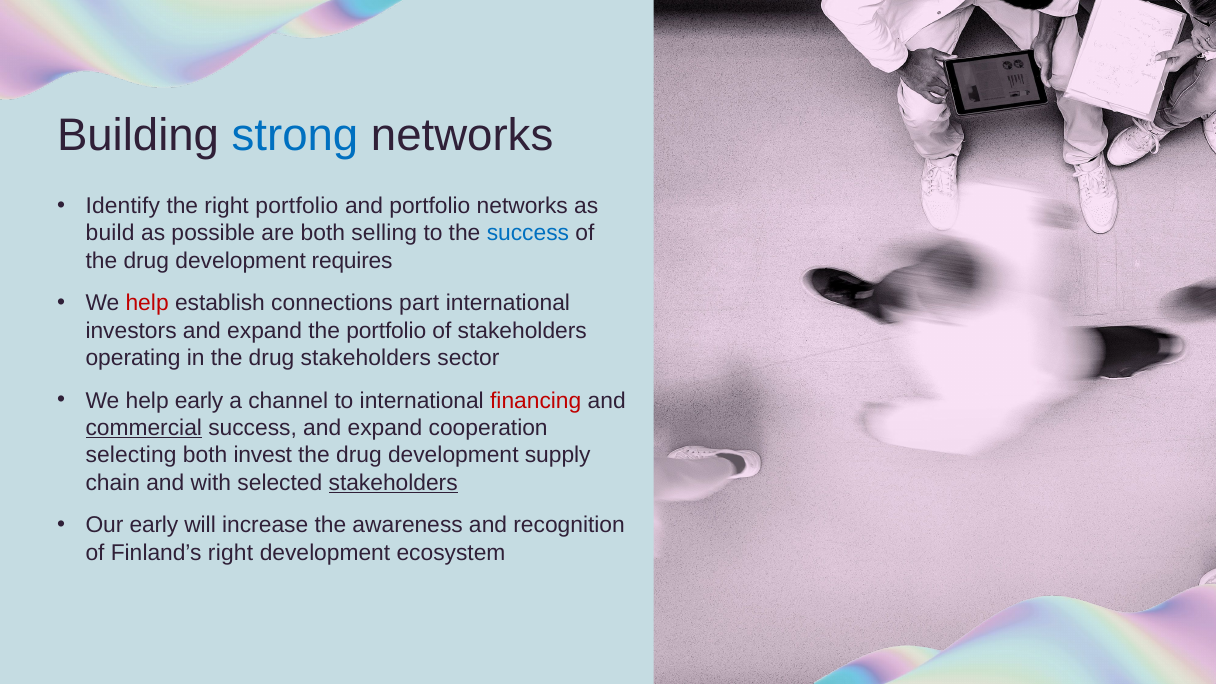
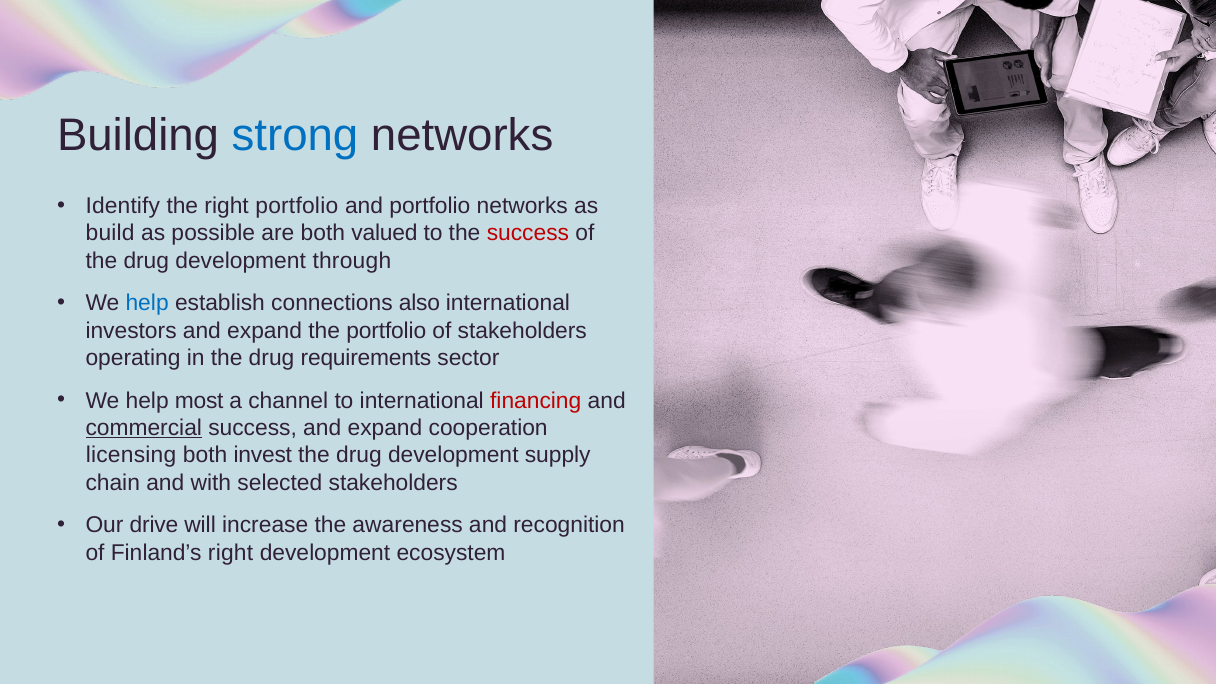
selling: selling -> valued
success at (528, 233) colour: blue -> red
requires: requires -> through
help at (147, 303) colour: red -> blue
part: part -> also
drug stakeholders: stakeholders -> requirements
help early: early -> most
selecting: selecting -> licensing
stakeholders at (393, 483) underline: present -> none
Our early: early -> drive
